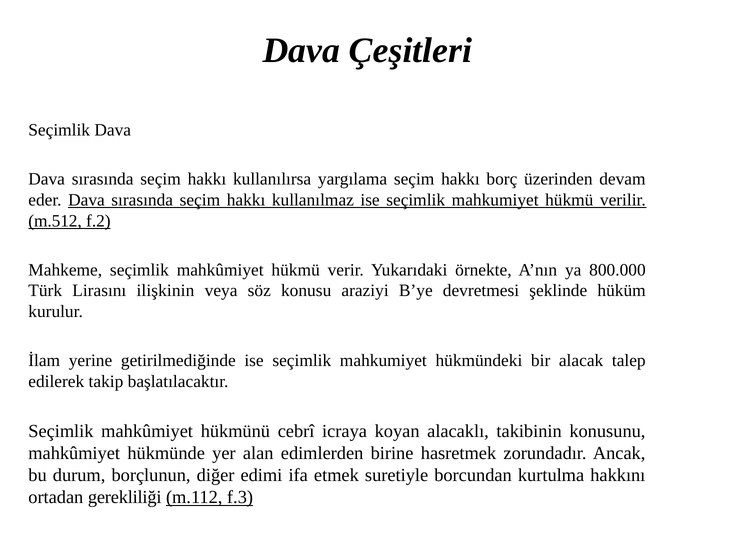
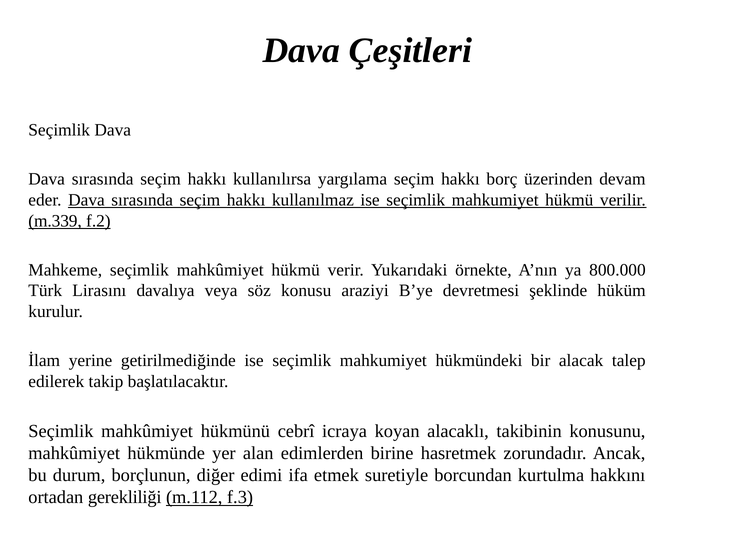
m.512: m.512 -> m.339
ilişkinin: ilişkinin -> davalıya
